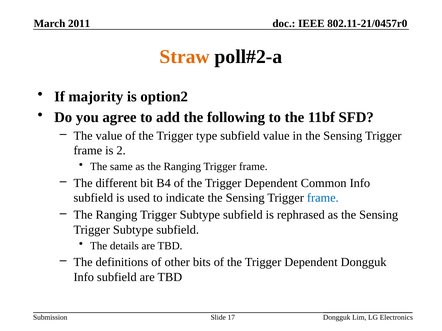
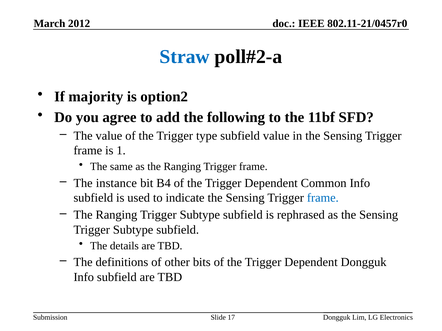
2011: 2011 -> 2012
Straw colour: orange -> blue
2: 2 -> 1
different: different -> instance
